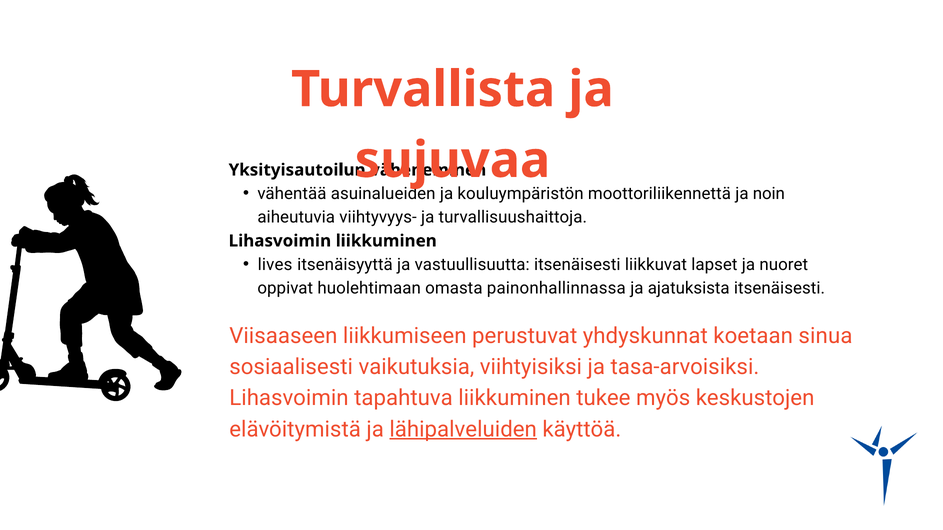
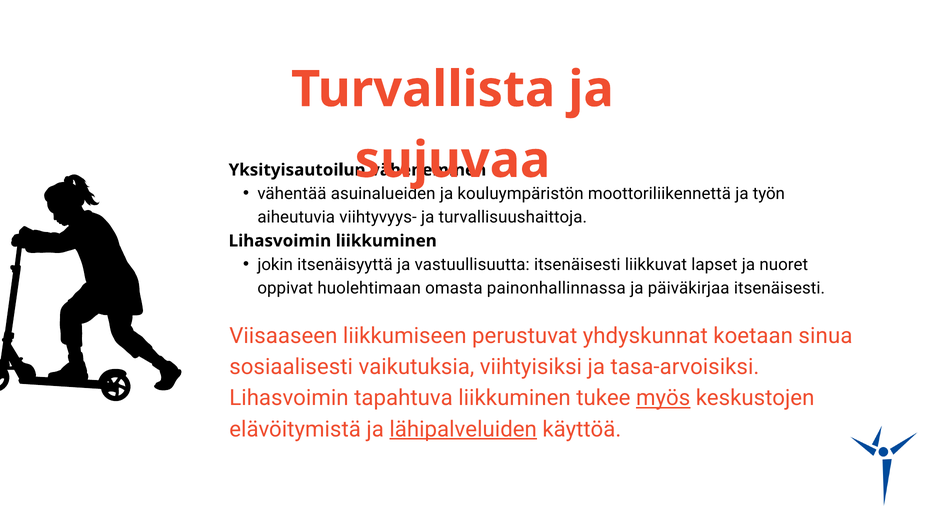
noin: noin -> työn
lives: lives -> jokin
ajatuksista: ajatuksista -> päiväkirjaa
myös underline: none -> present
